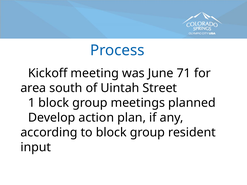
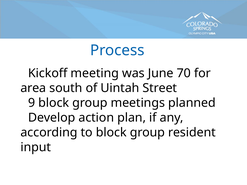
71: 71 -> 70
1: 1 -> 9
